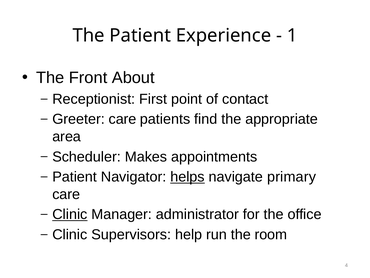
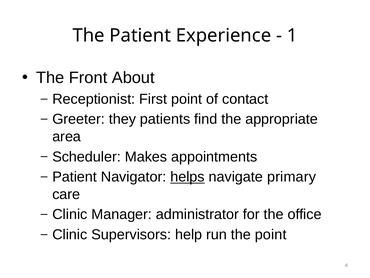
Greeter care: care -> they
Clinic at (70, 214) underline: present -> none
the room: room -> point
